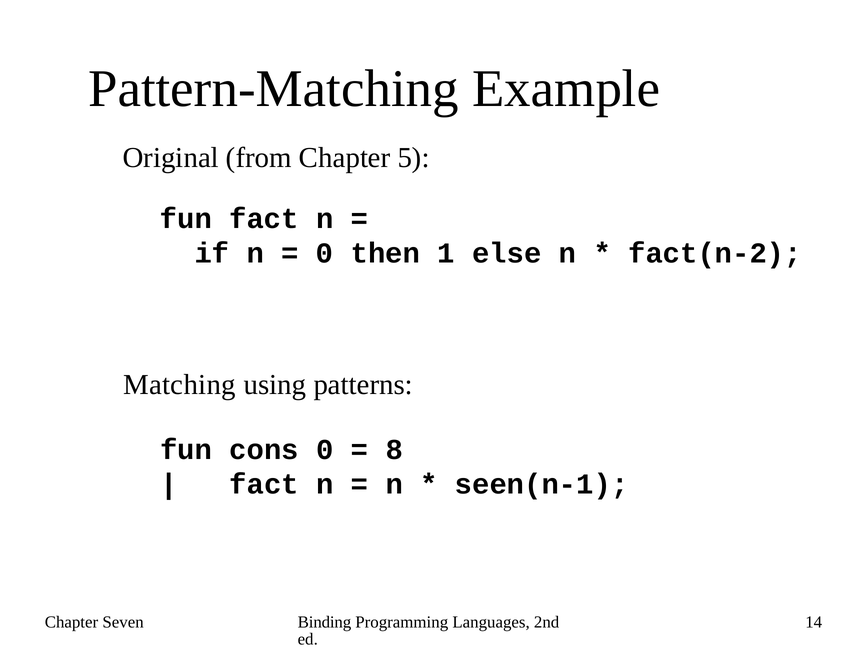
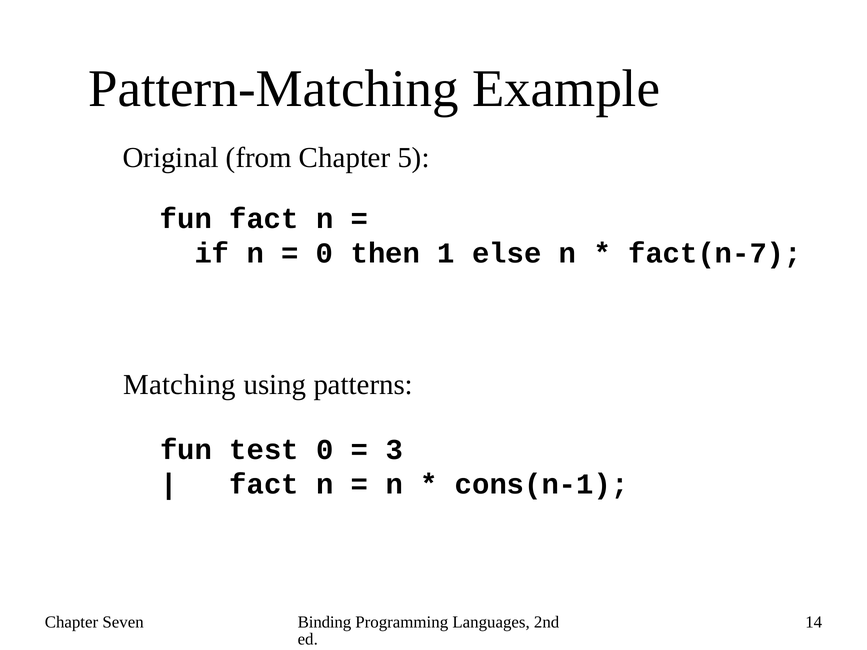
fact(n-2: fact(n-2 -> fact(n-7
cons: cons -> test
8: 8 -> 3
seen(n-1: seen(n-1 -> cons(n-1
